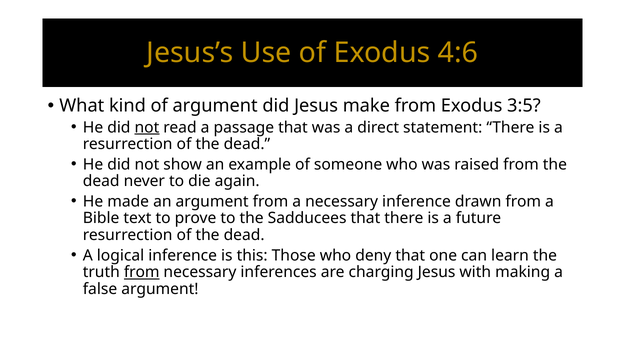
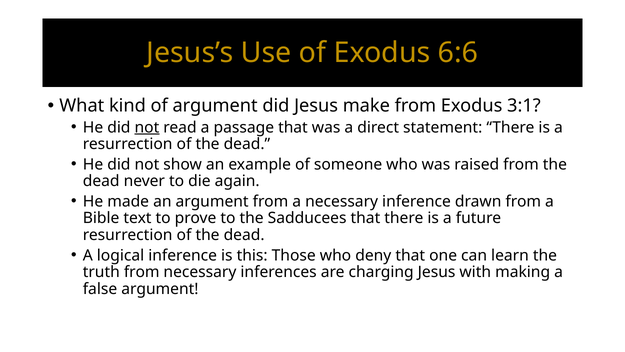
4:6: 4:6 -> 6:6
3:5: 3:5 -> 3:1
from at (142, 272) underline: present -> none
